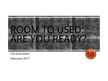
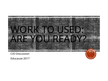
ROOM: ROOM -> WORK
